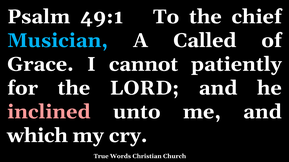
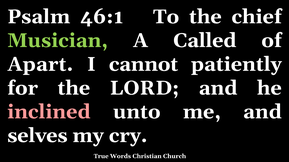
49:1: 49:1 -> 46:1
Musician colour: light blue -> light green
Grace: Grace -> Apart
which: which -> selves
